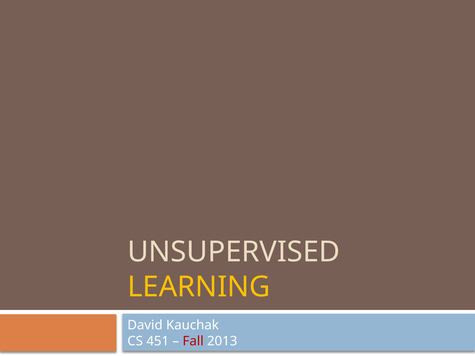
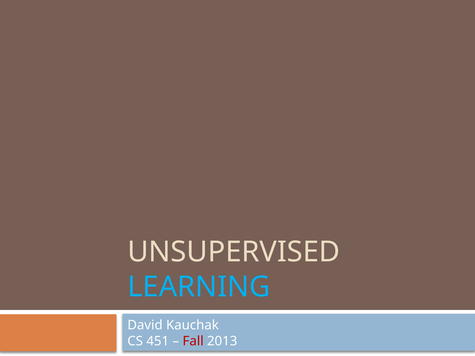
LEARNING colour: yellow -> light blue
